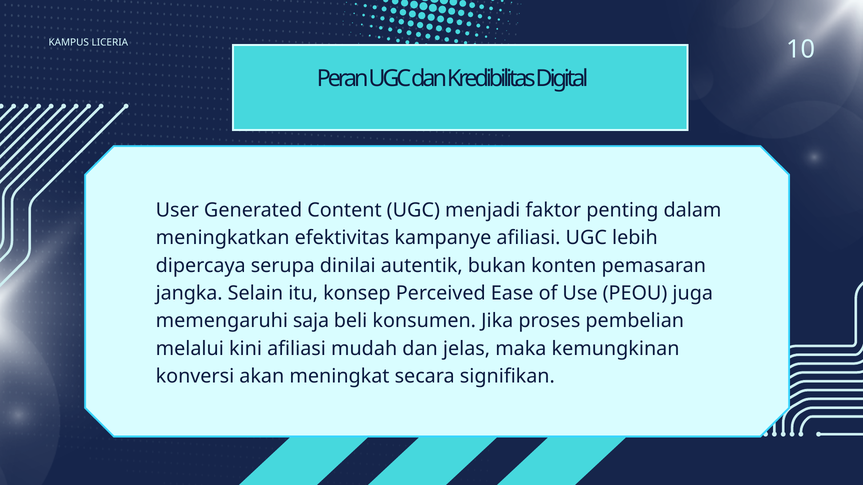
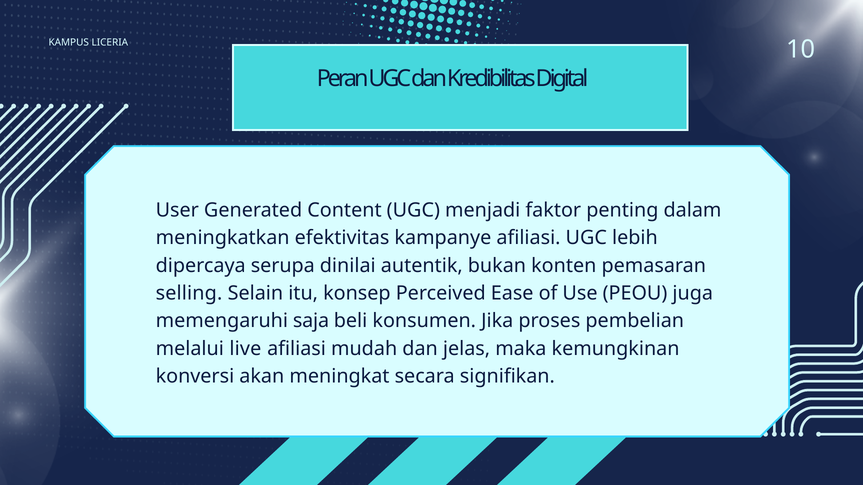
jangka: jangka -> selling
kini: kini -> live
